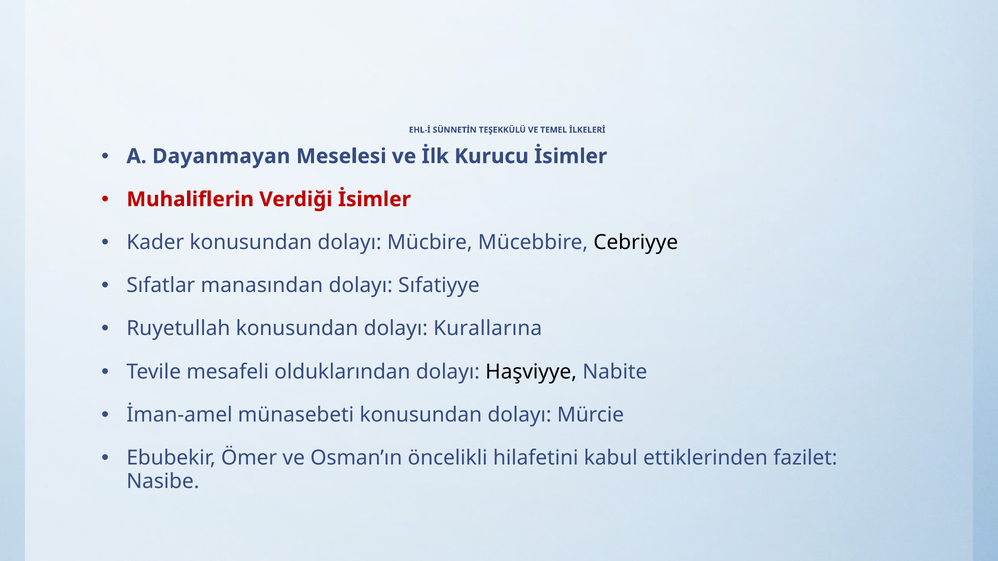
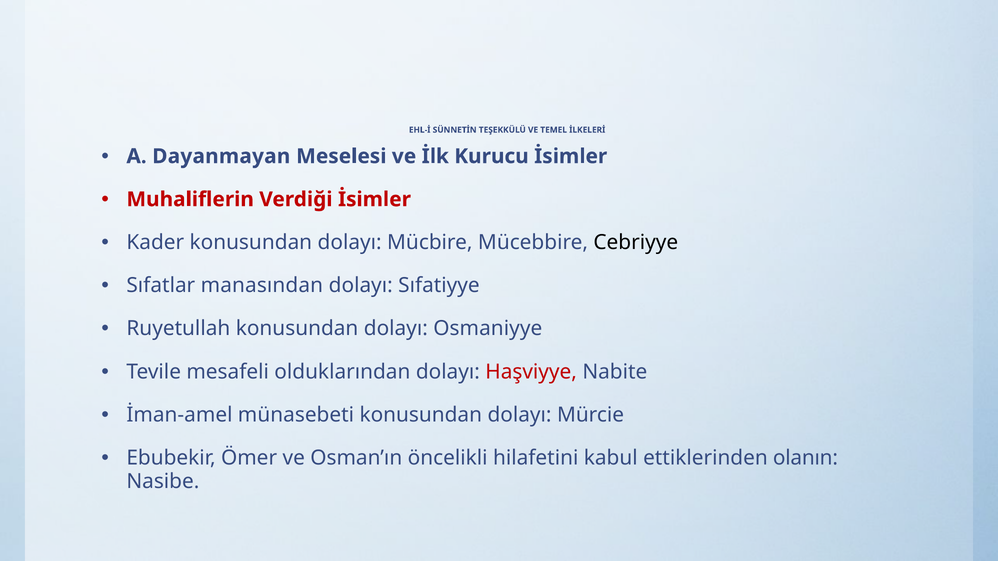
Kurallarına: Kurallarına -> Osmaniyye
Haşviyye colour: black -> red
fazilet: fazilet -> olanın
